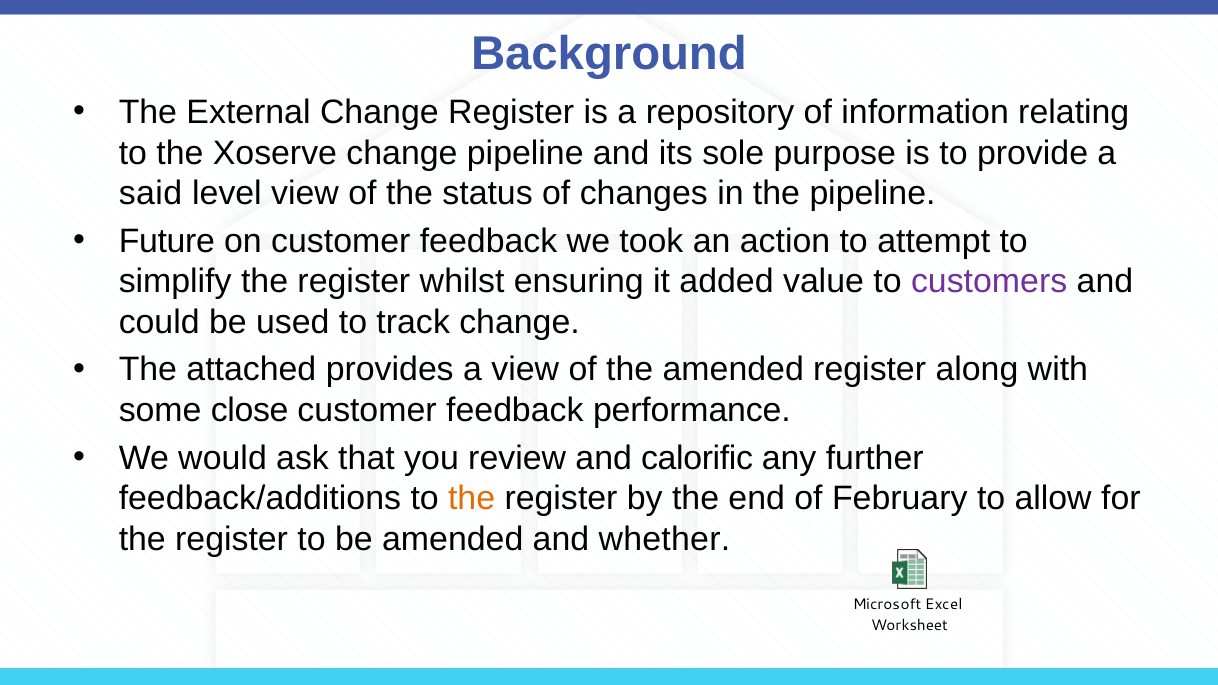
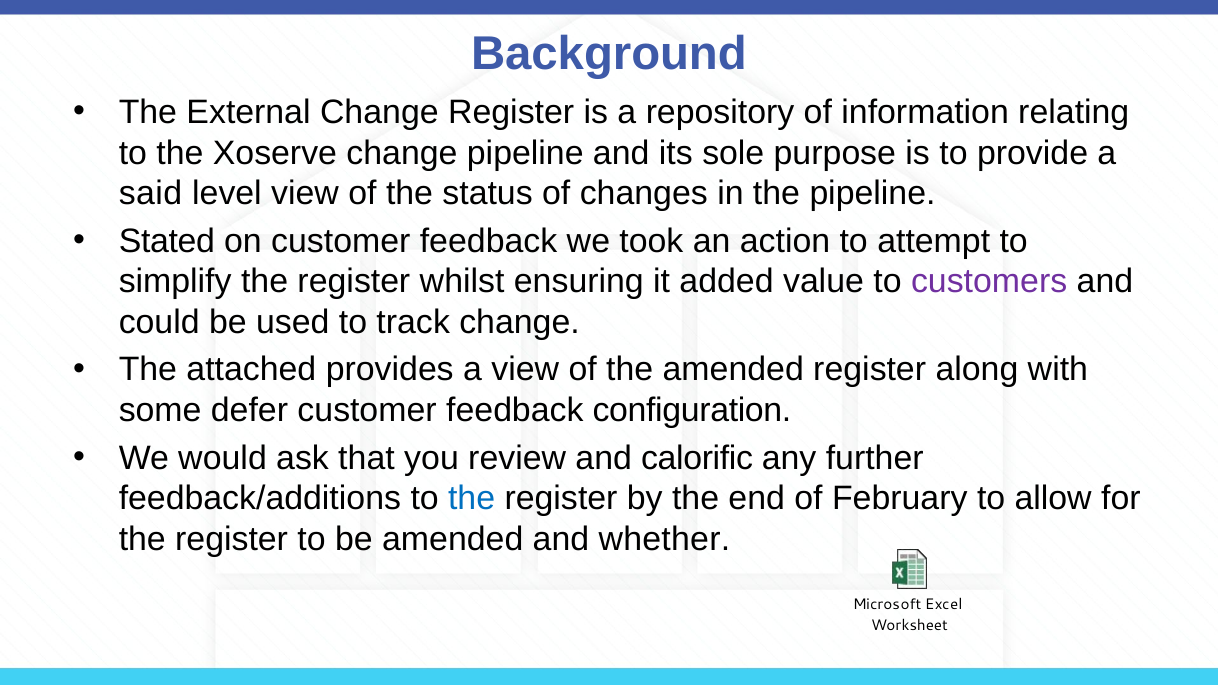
Future: Future -> Stated
close: close -> defer
performance: performance -> configuration
the at (472, 499) colour: orange -> blue
